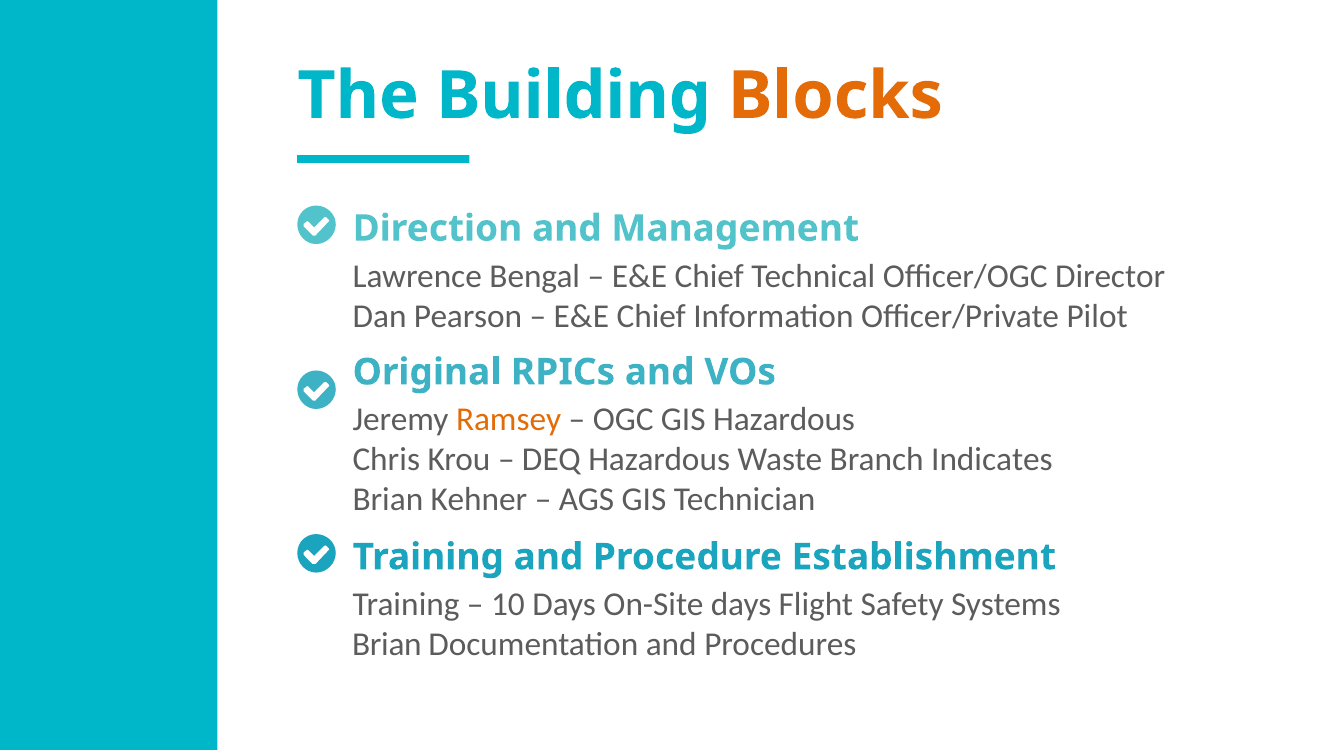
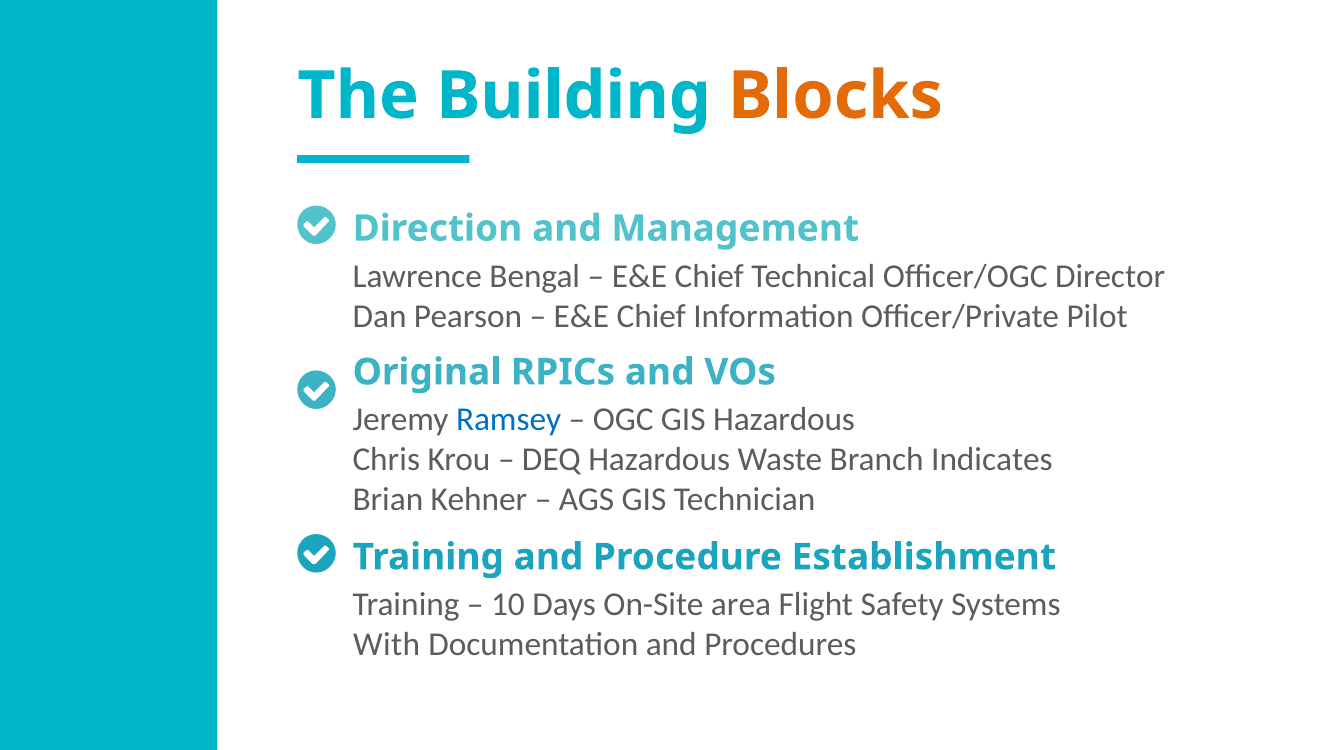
Ramsey colour: orange -> blue
On-Site days: days -> area
Brian at (387, 644): Brian -> With
